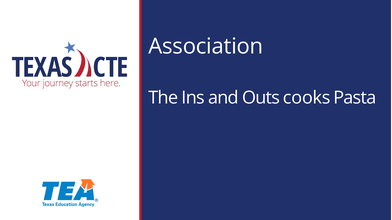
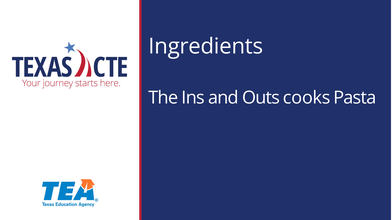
Association: Association -> Ingredients
